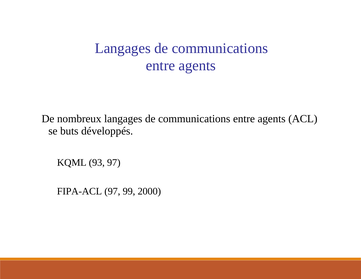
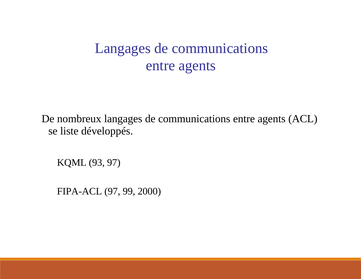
buts: buts -> liste
